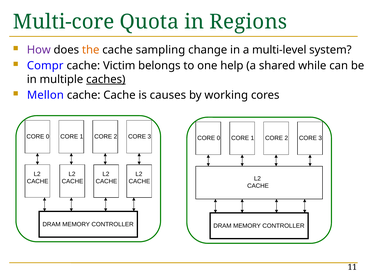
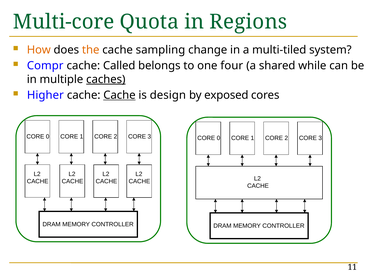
How colour: purple -> orange
multi-level: multi-level -> multi-tiled
Victim: Victim -> Called
help: help -> four
Mellon: Mellon -> Higher
Cache at (119, 95) underline: none -> present
causes: causes -> design
working: working -> exposed
